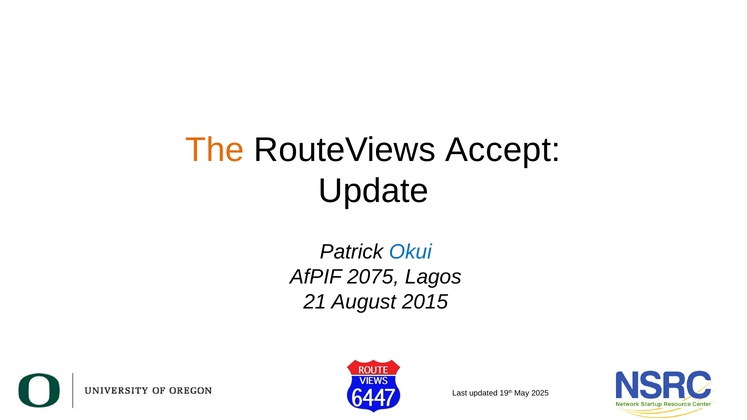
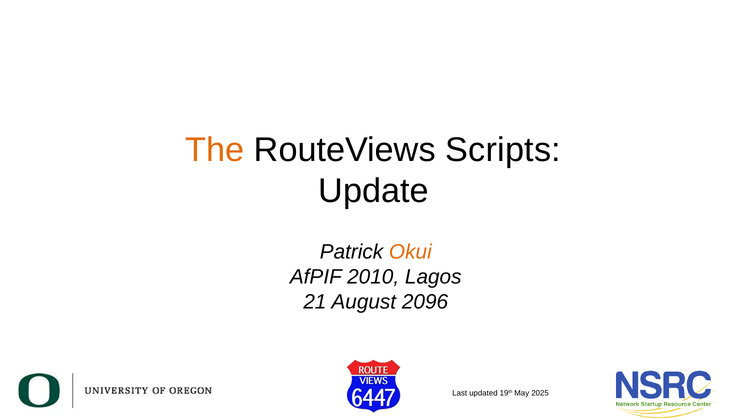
Accept: Accept -> Scripts
Okui colour: blue -> orange
2075: 2075 -> 2010
2015: 2015 -> 2096
